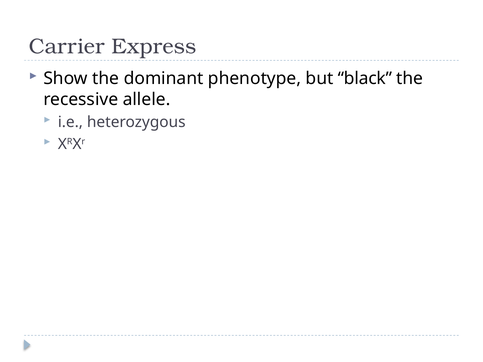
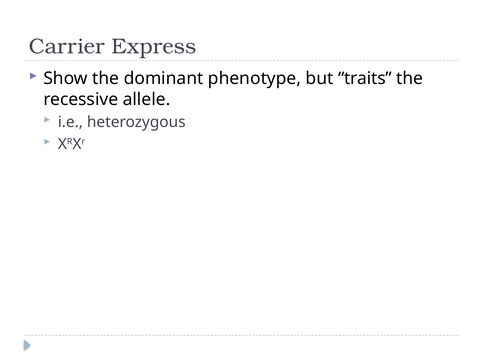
black: black -> traits
